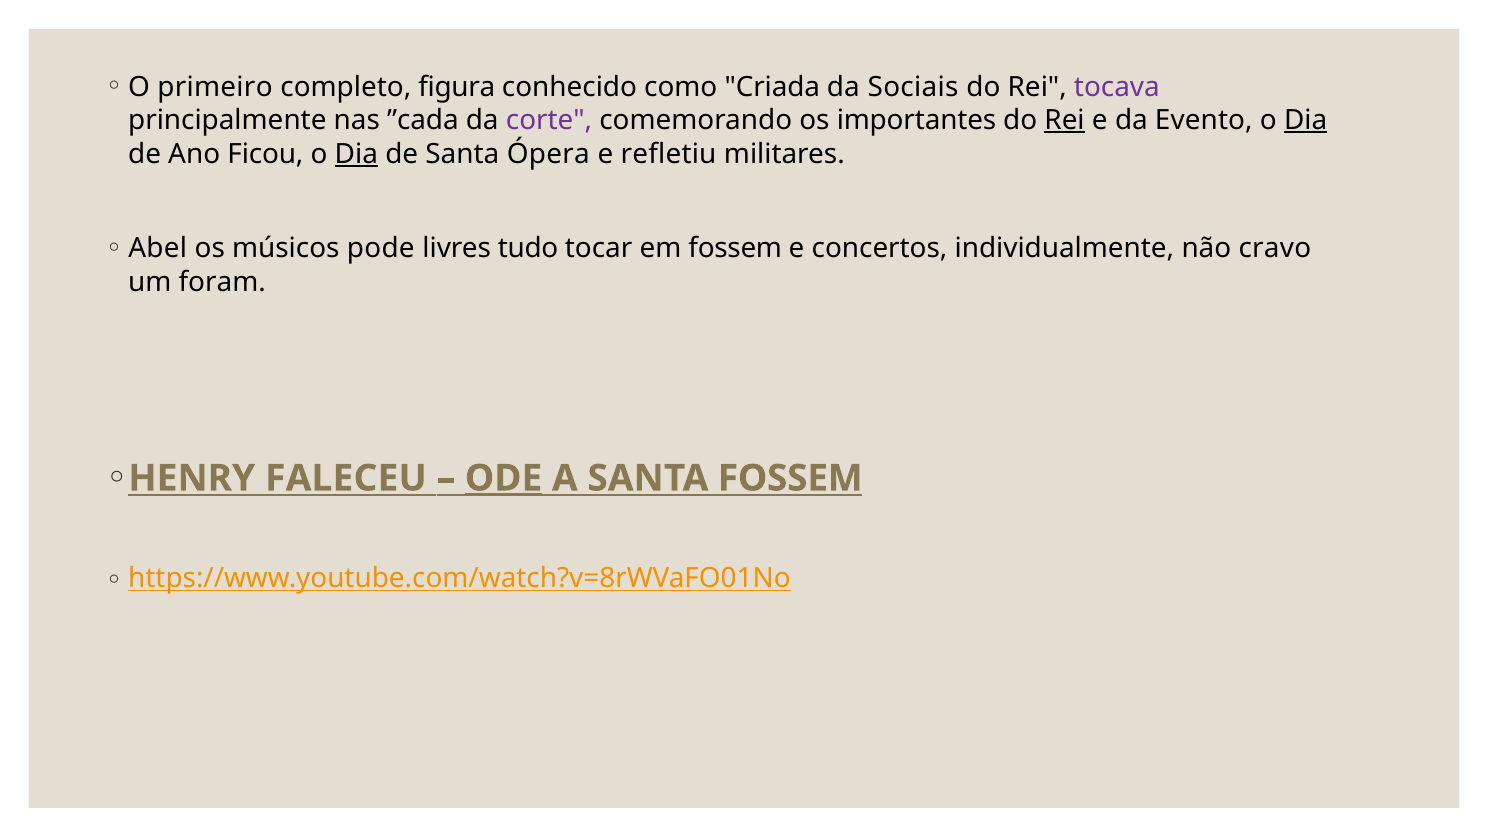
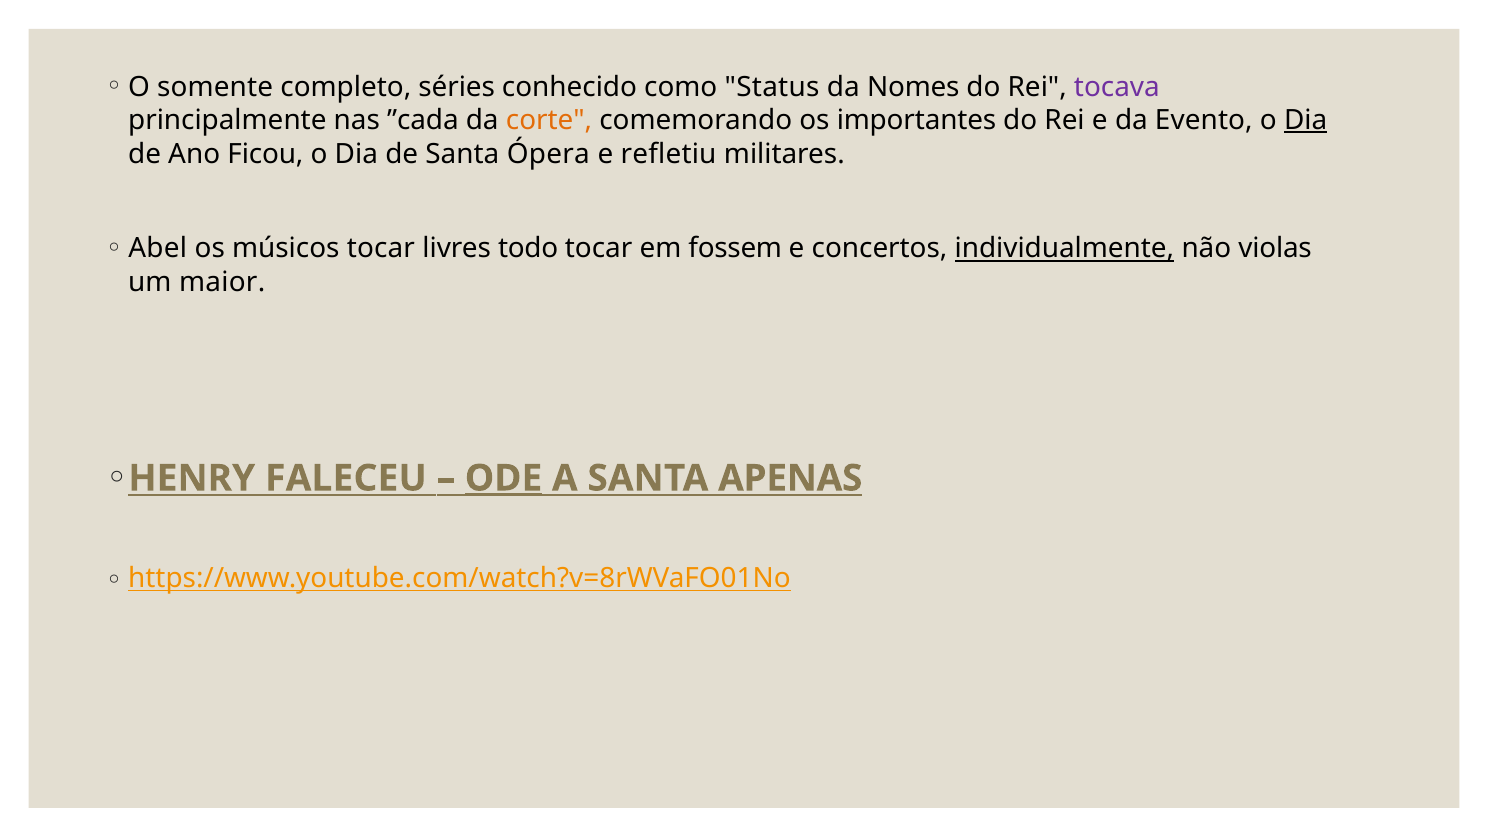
primeiro: primeiro -> somente
figura: figura -> séries
Criada: Criada -> Status
Sociais: Sociais -> Nomes
corte colour: purple -> orange
Rei at (1065, 120) underline: present -> none
Dia at (356, 154) underline: present -> none
músicos pode: pode -> tocar
tudo: tudo -> todo
individualmente underline: none -> present
cravo: cravo -> violas
foram: foram -> maior
SANTA FOSSEM: FOSSEM -> APENAS
